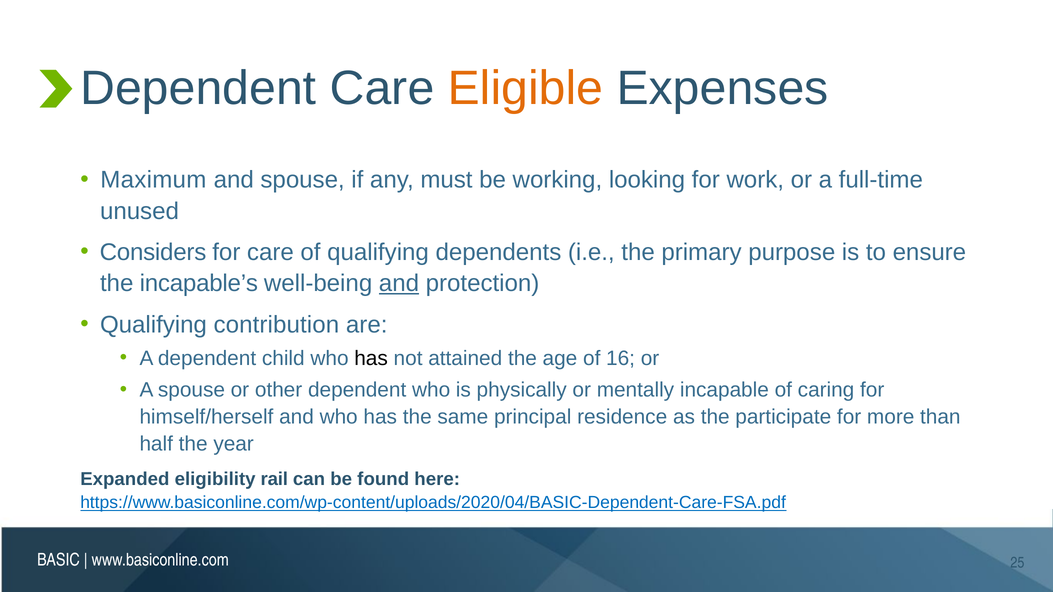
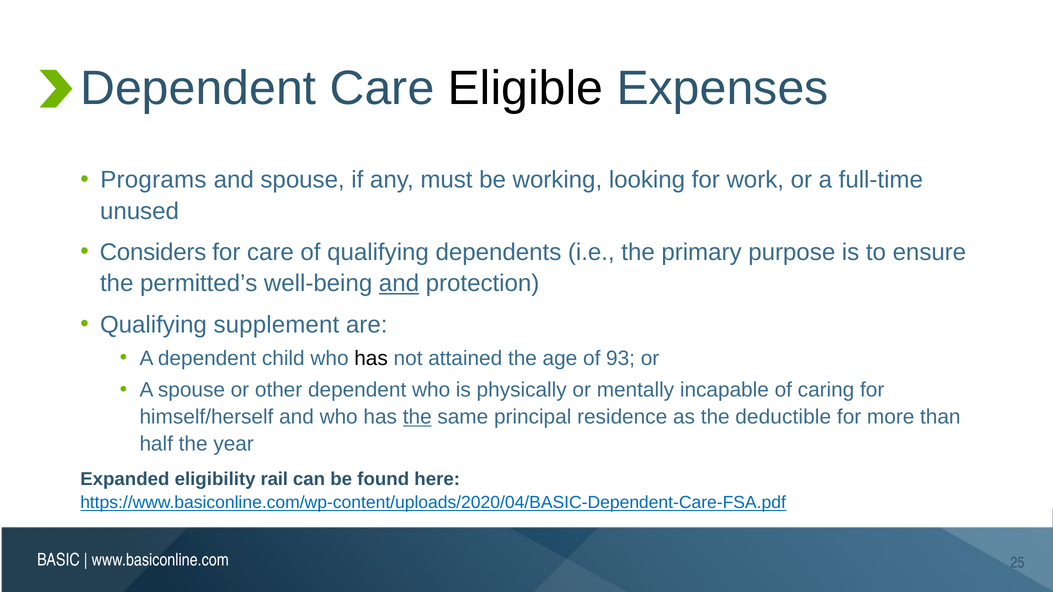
Eligible colour: orange -> black
Maximum: Maximum -> Programs
incapable’s: incapable’s -> permitted’s
contribution: contribution -> supplement
16: 16 -> 93
the at (417, 417) underline: none -> present
participate: participate -> deductible
